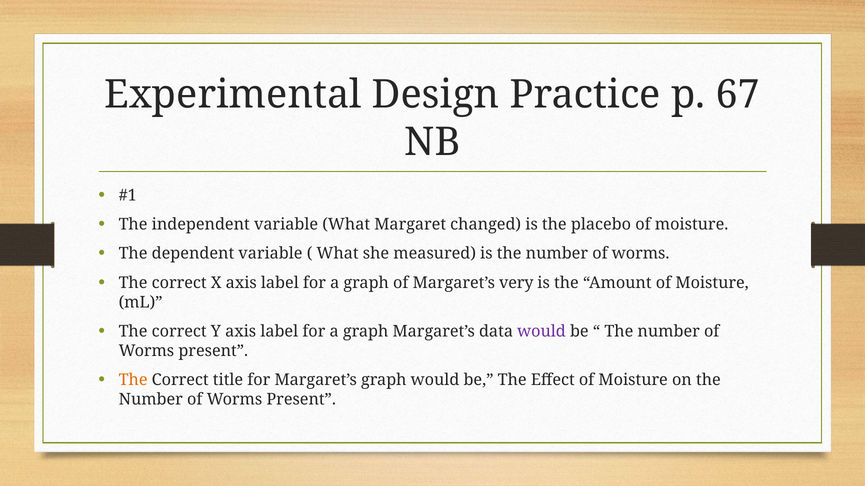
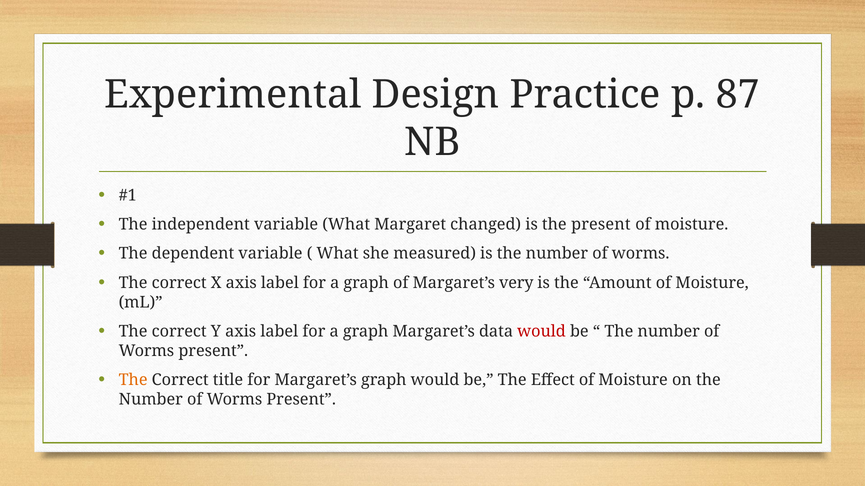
67: 67 -> 87
the placebo: placebo -> present
would at (542, 332) colour: purple -> red
